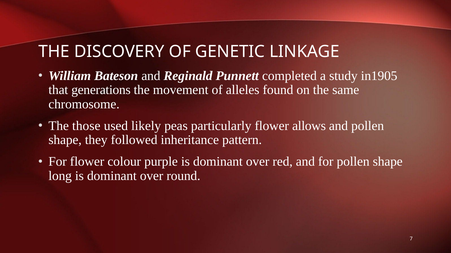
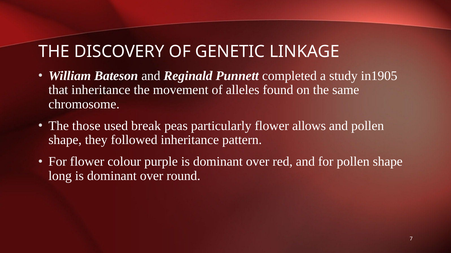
that generations: generations -> inheritance
likely: likely -> break
